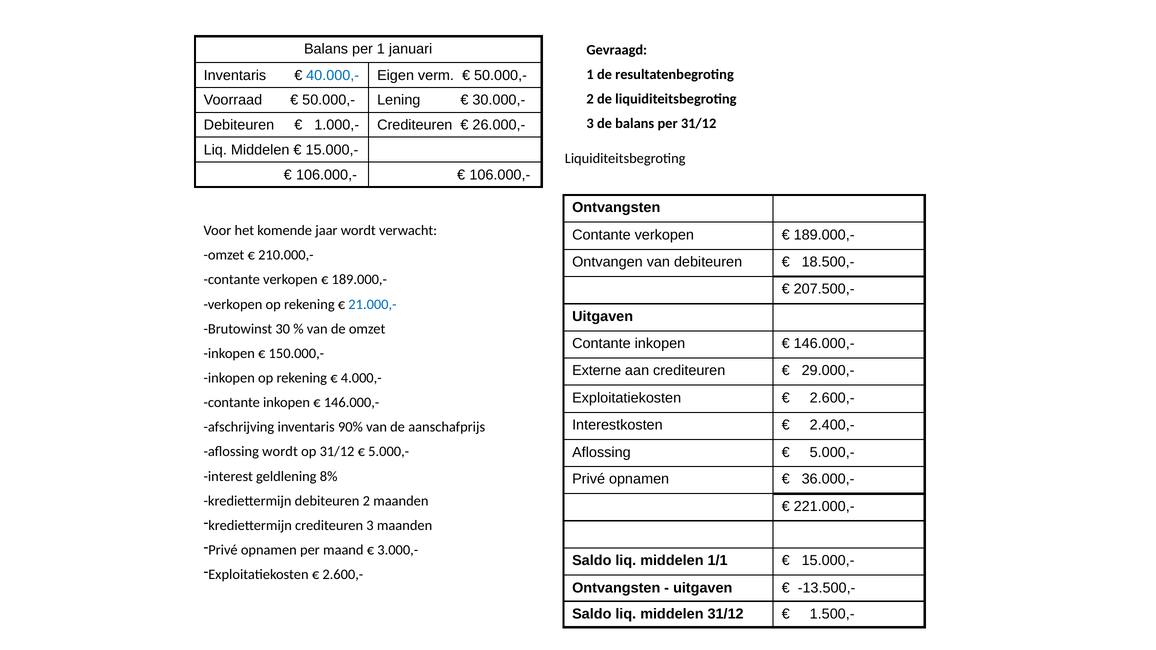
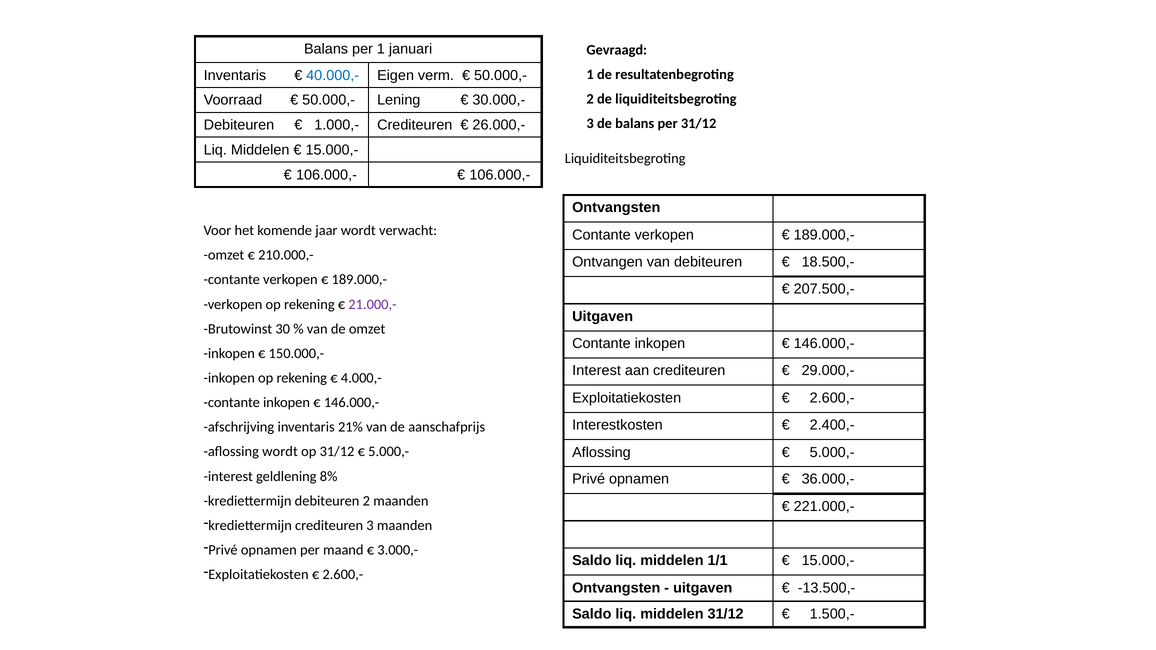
21.000,- colour: blue -> purple
Externe at (597, 371): Externe -> Interest
90%: 90% -> 21%
